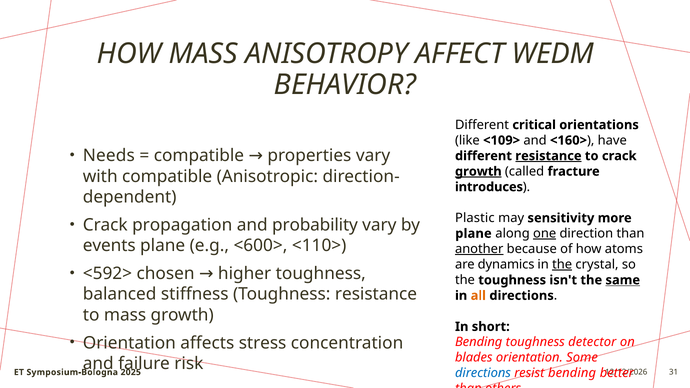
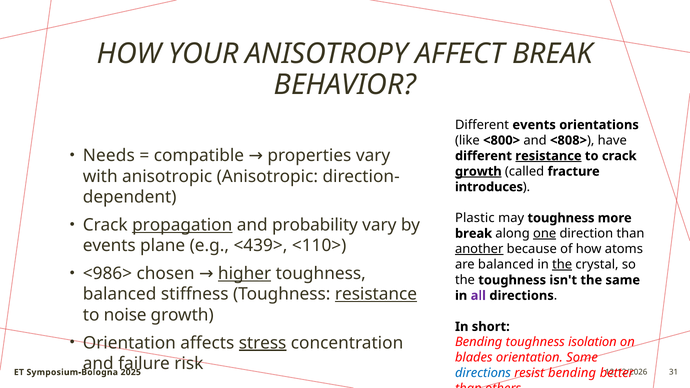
HOW MASS: MASS -> YOUR
AFFECT WEDM: WEDM -> BREAK
Different critical: critical -> events
<109>: <109> -> <800>
<160>: <160> -> <808>
with compatible: compatible -> anisotropic
may sensitivity: sensitivity -> toughness
propagation underline: none -> present
plane at (473, 234): plane -> break
<600>: <600> -> <439>
are dynamics: dynamics -> balanced
<592>: <592> -> <986>
higher underline: none -> present
same underline: present -> none
resistance at (376, 294) underline: none -> present
all colour: orange -> purple
to mass: mass -> noise
stress underline: none -> present
detector: detector -> isolation
